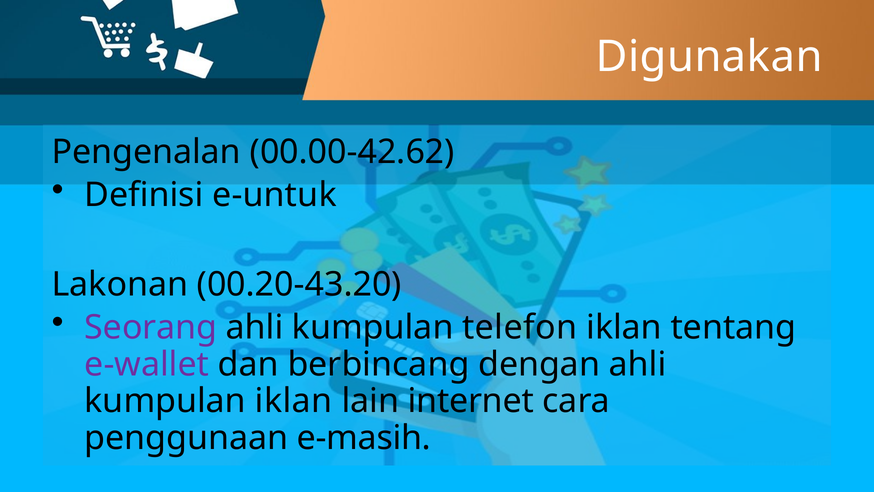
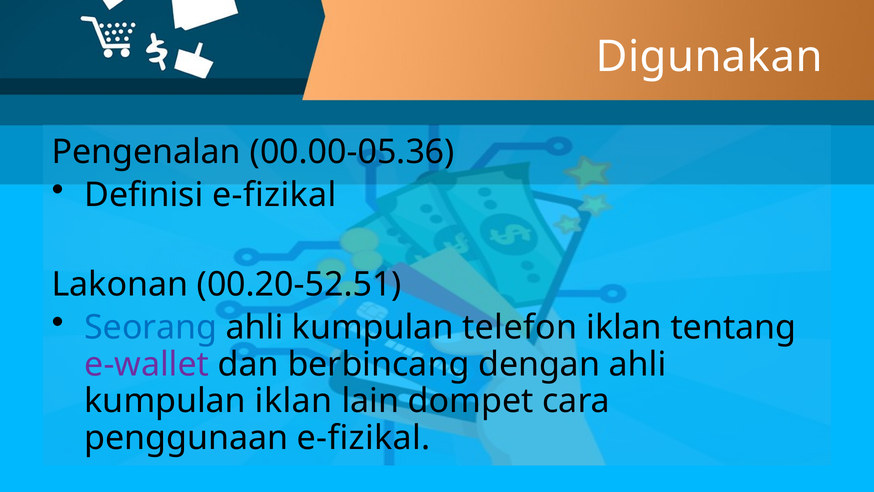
00.00-42.62: 00.00-42.62 -> 00.00-05.36
Definisi e-untuk: e-untuk -> e-fizikal
00.20-43.20: 00.20-43.20 -> 00.20-52.51
Seorang colour: purple -> blue
internet: internet -> dompet
penggunaan e-masih: e-masih -> e-fizikal
